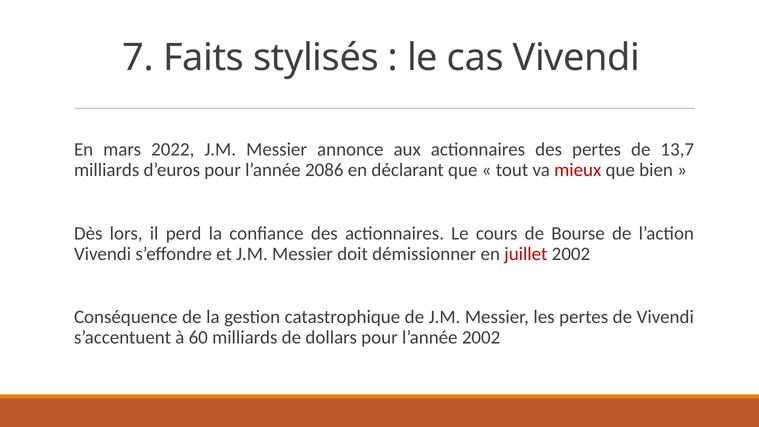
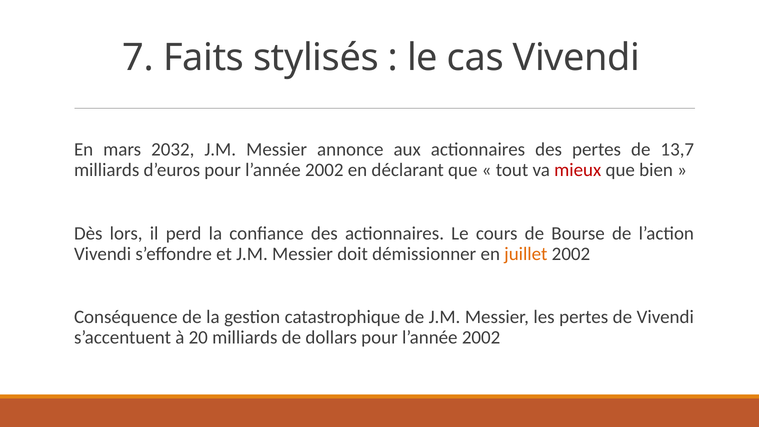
2022: 2022 -> 2032
d’euros pour l’année 2086: 2086 -> 2002
juillet colour: red -> orange
60: 60 -> 20
